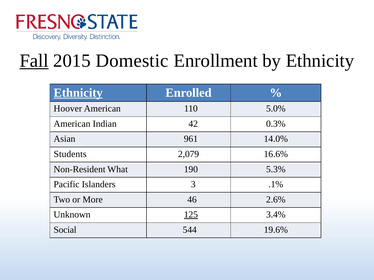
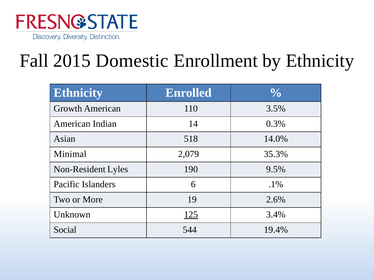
Fall underline: present -> none
Ethnicity at (78, 93) underline: present -> none
Hoover: Hoover -> Growth
5.0%: 5.0% -> 3.5%
42: 42 -> 14
961: 961 -> 518
Students: Students -> Minimal
16.6%: 16.6% -> 35.3%
What: What -> Lyles
5.3%: 5.3% -> 9.5%
3: 3 -> 6
46: 46 -> 19
19.6%: 19.6% -> 19.4%
